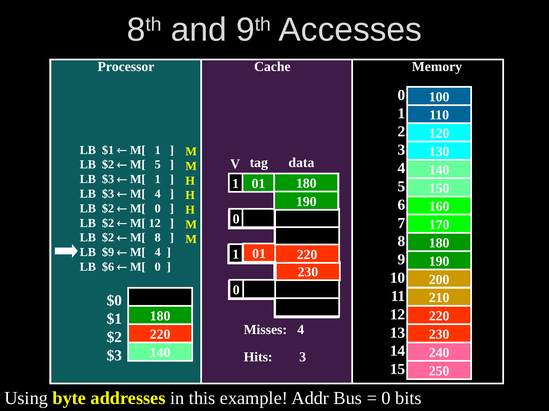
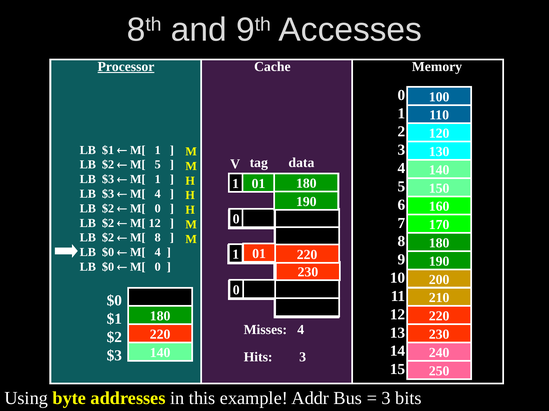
Processor underline: none -> present
$9 at (108, 253): $9 -> $0
$6 at (108, 267): $6 -> $0
0 at (386, 399): 0 -> 3
